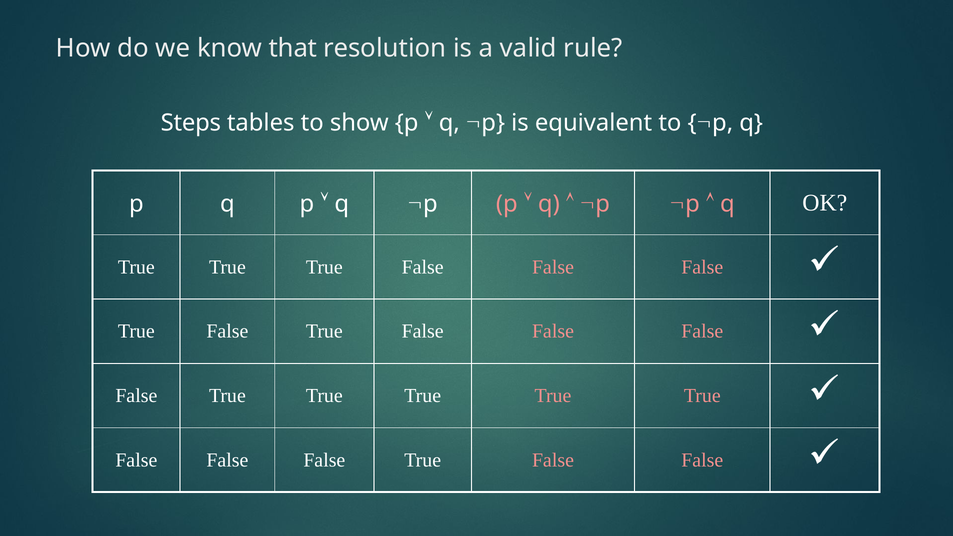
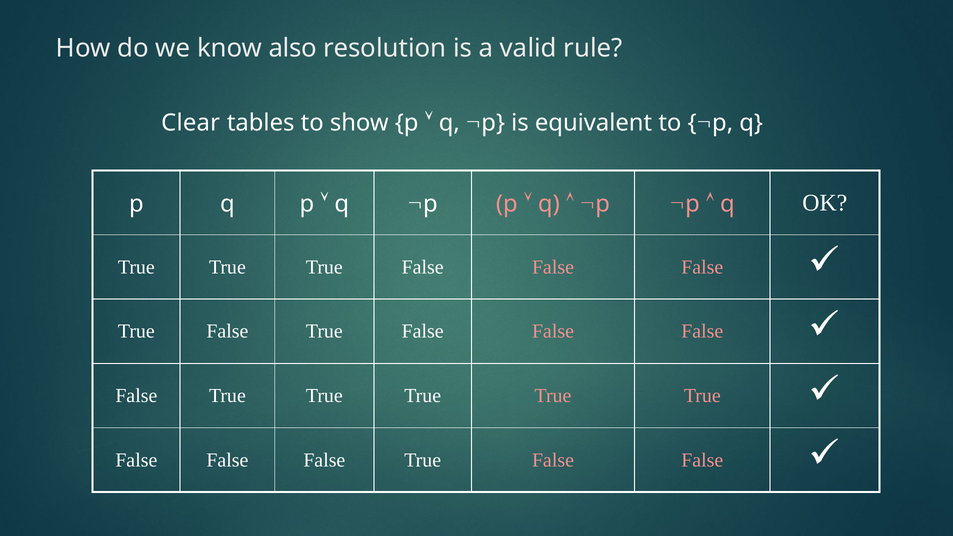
that: that -> also
Steps: Steps -> Clear
